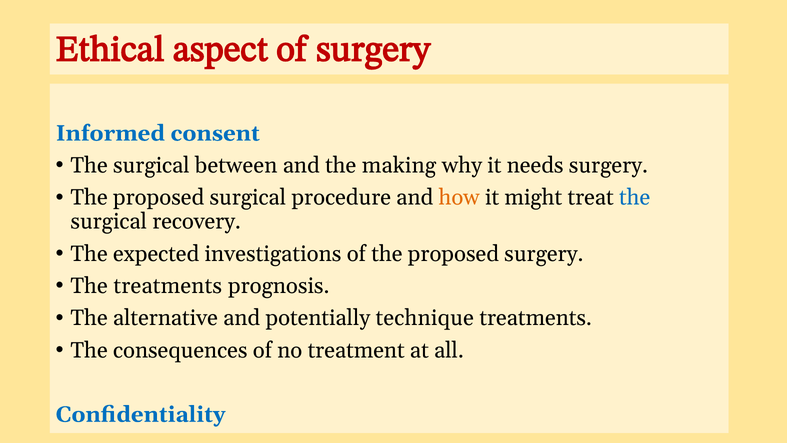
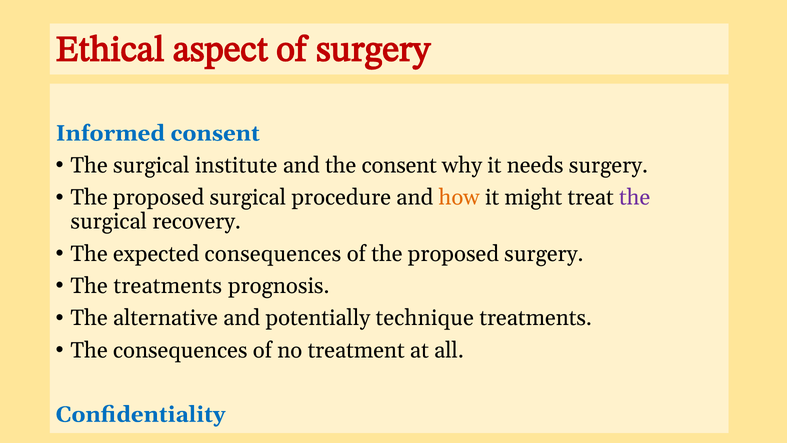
between: between -> institute
the making: making -> consent
the at (635, 197) colour: blue -> purple
expected investigations: investigations -> consequences
